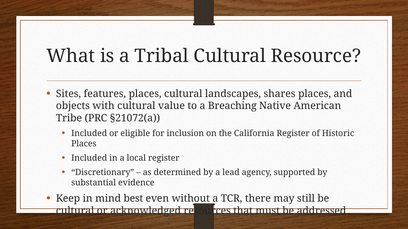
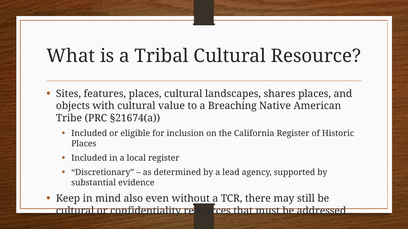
§21072(a: §21072(a -> §21674(a
best: best -> also
acknowledged: acknowledged -> confidentiality
